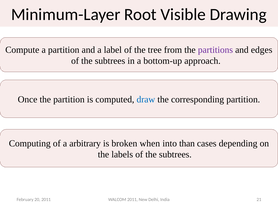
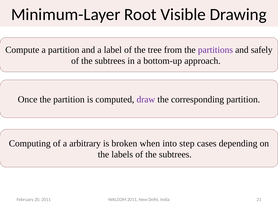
edges: edges -> safely
draw colour: blue -> purple
than: than -> step
